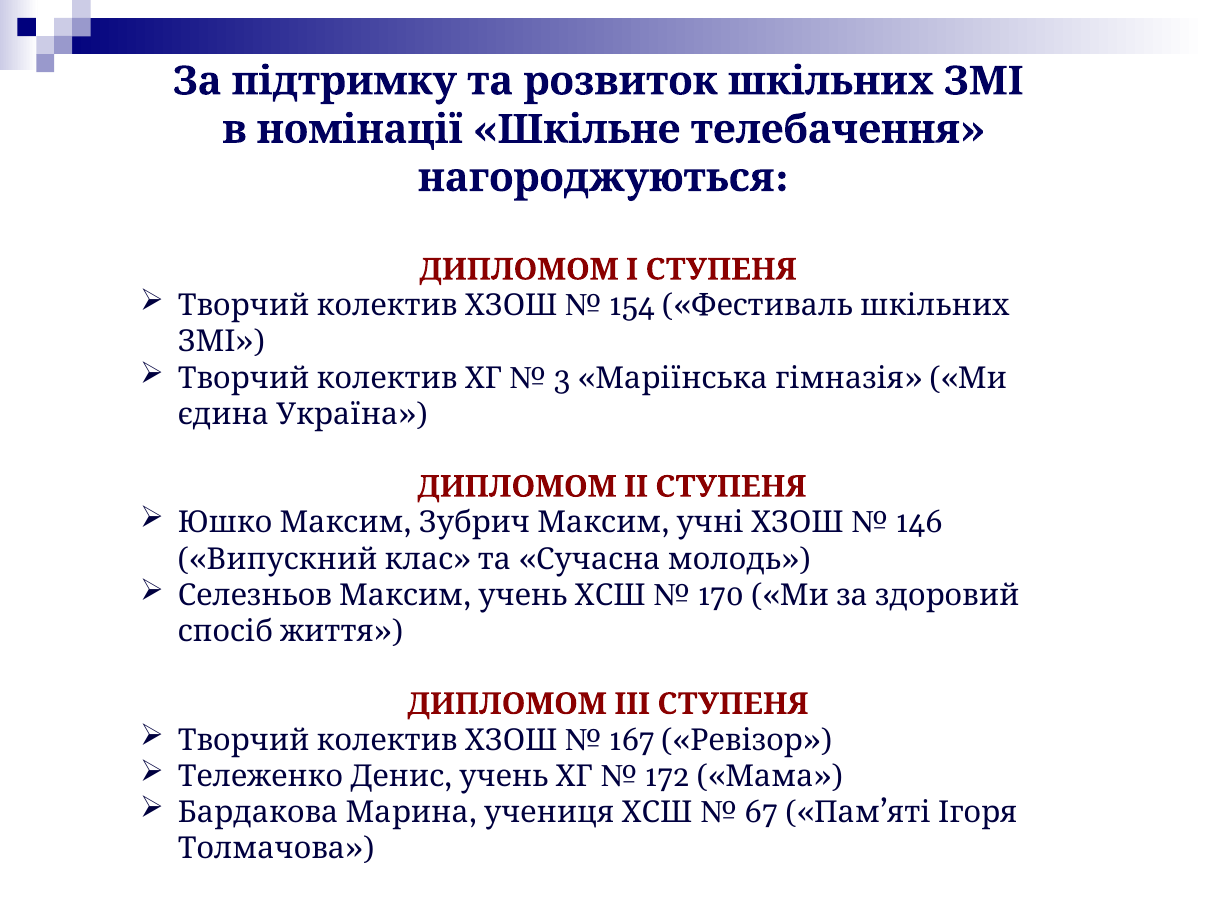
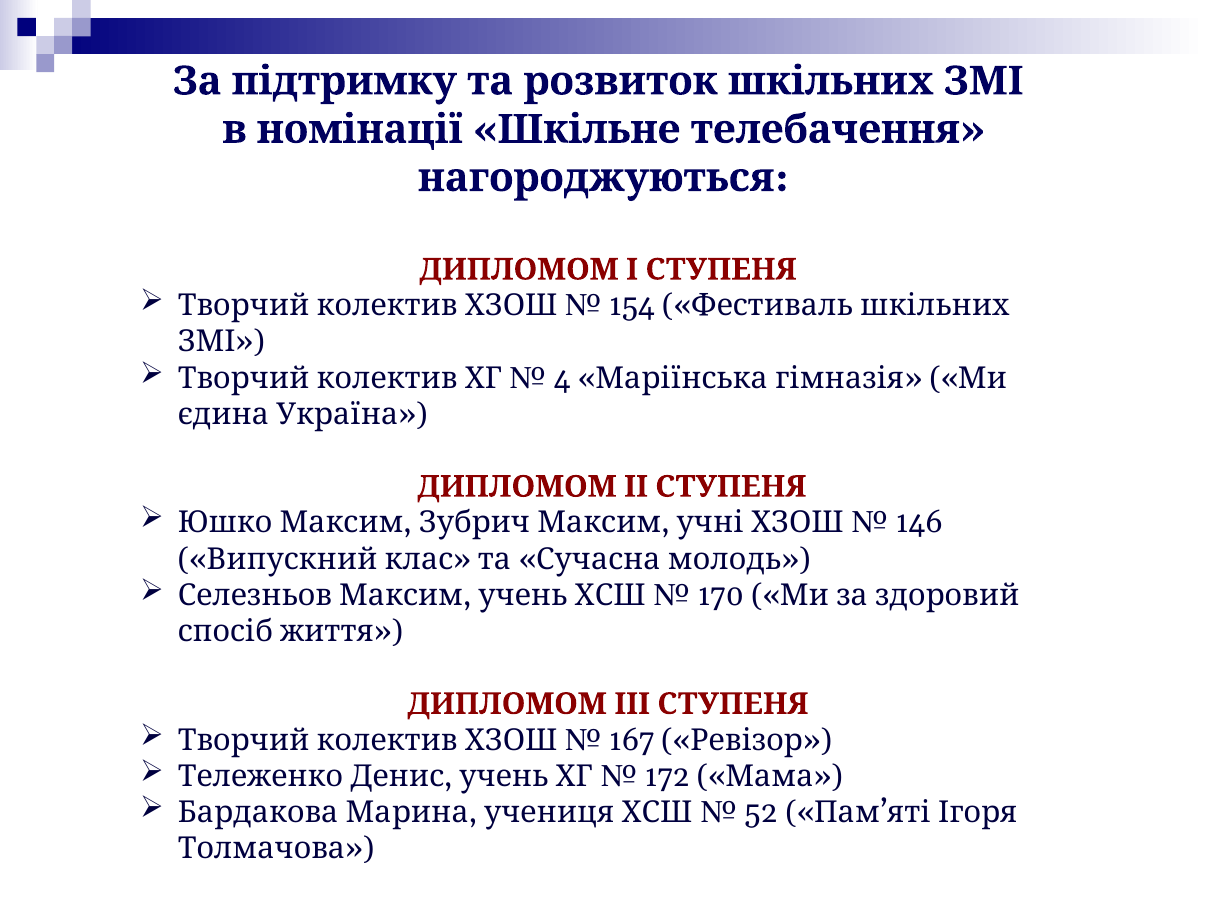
3: 3 -> 4
67: 67 -> 52
